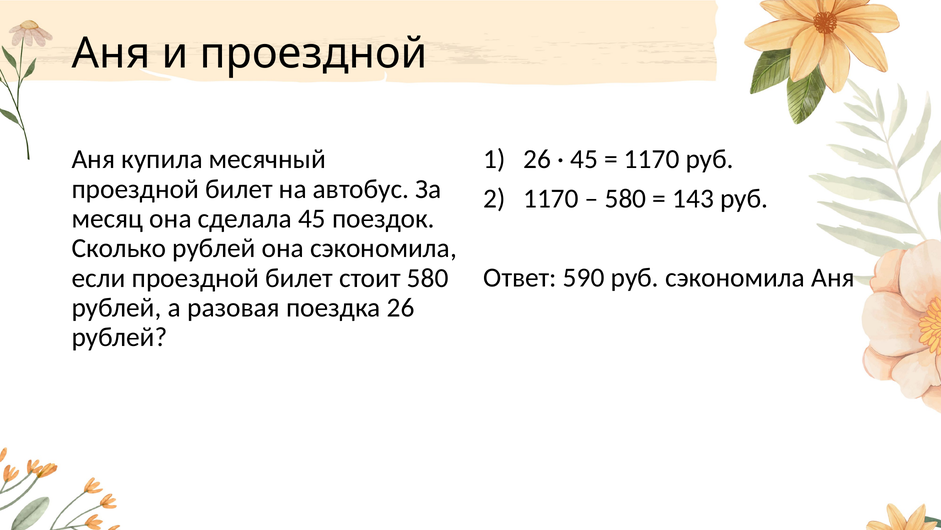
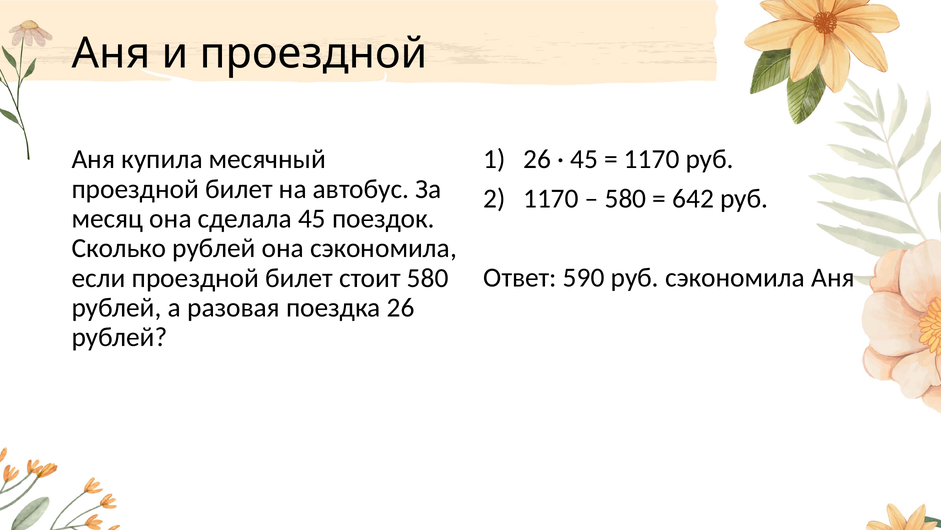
143: 143 -> 642
